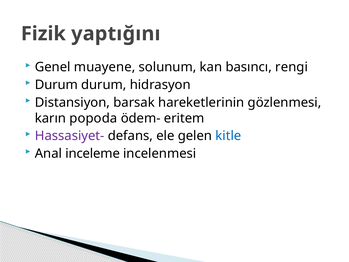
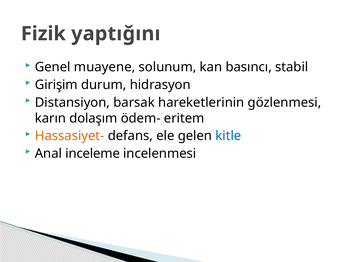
rengi: rengi -> stabil
Durum at (56, 85): Durum -> Girişim
popoda: popoda -> dolaşım
Hassasiyet- colour: purple -> orange
